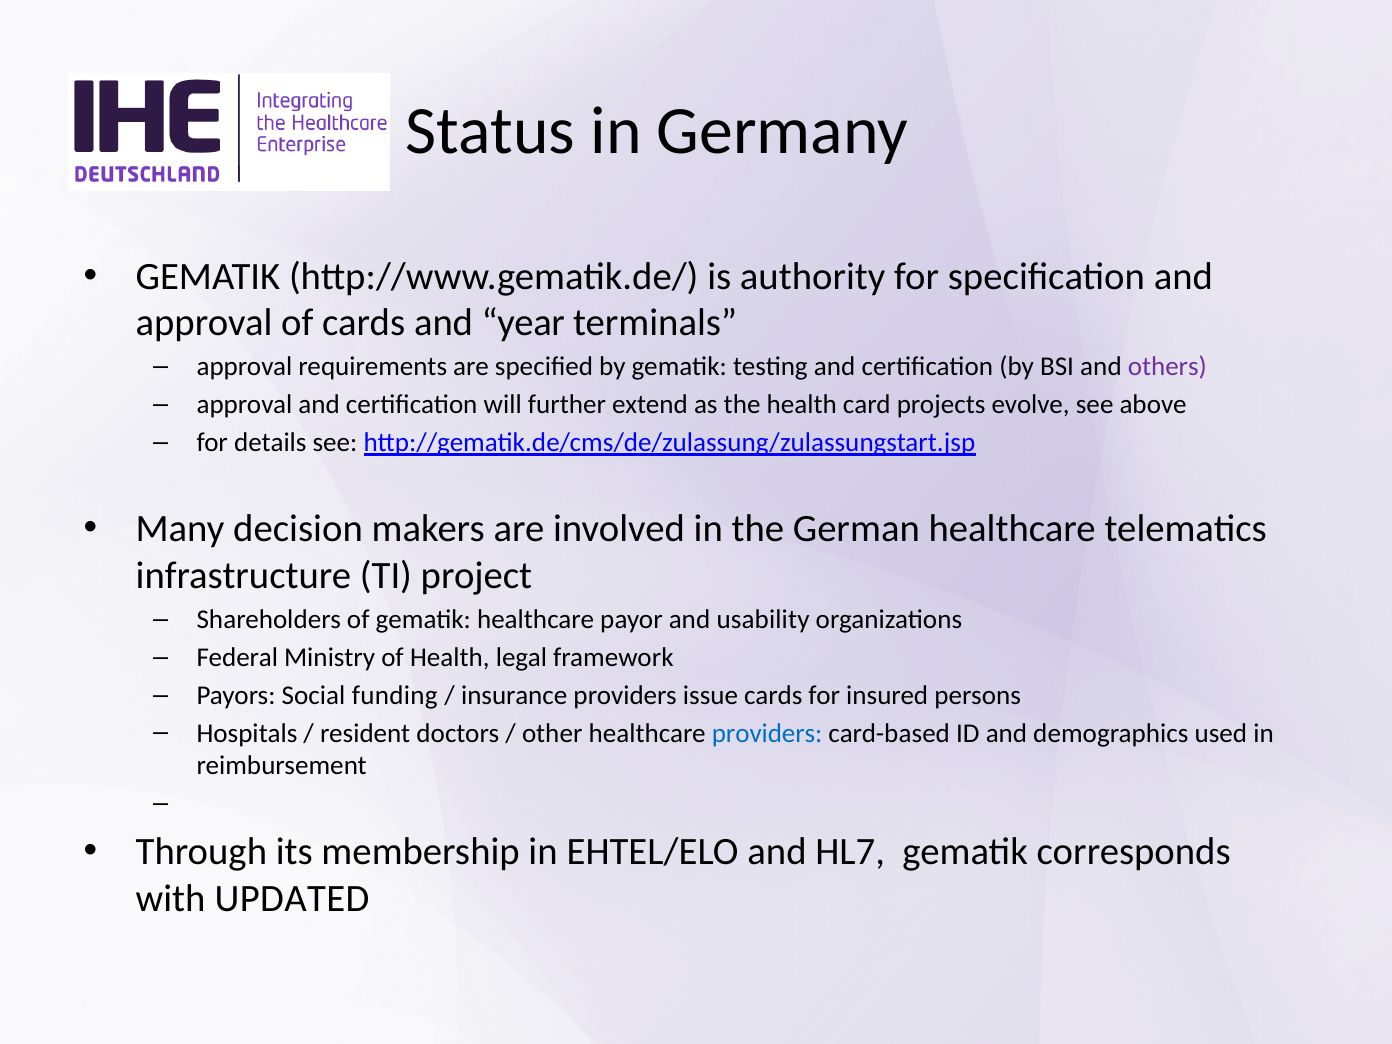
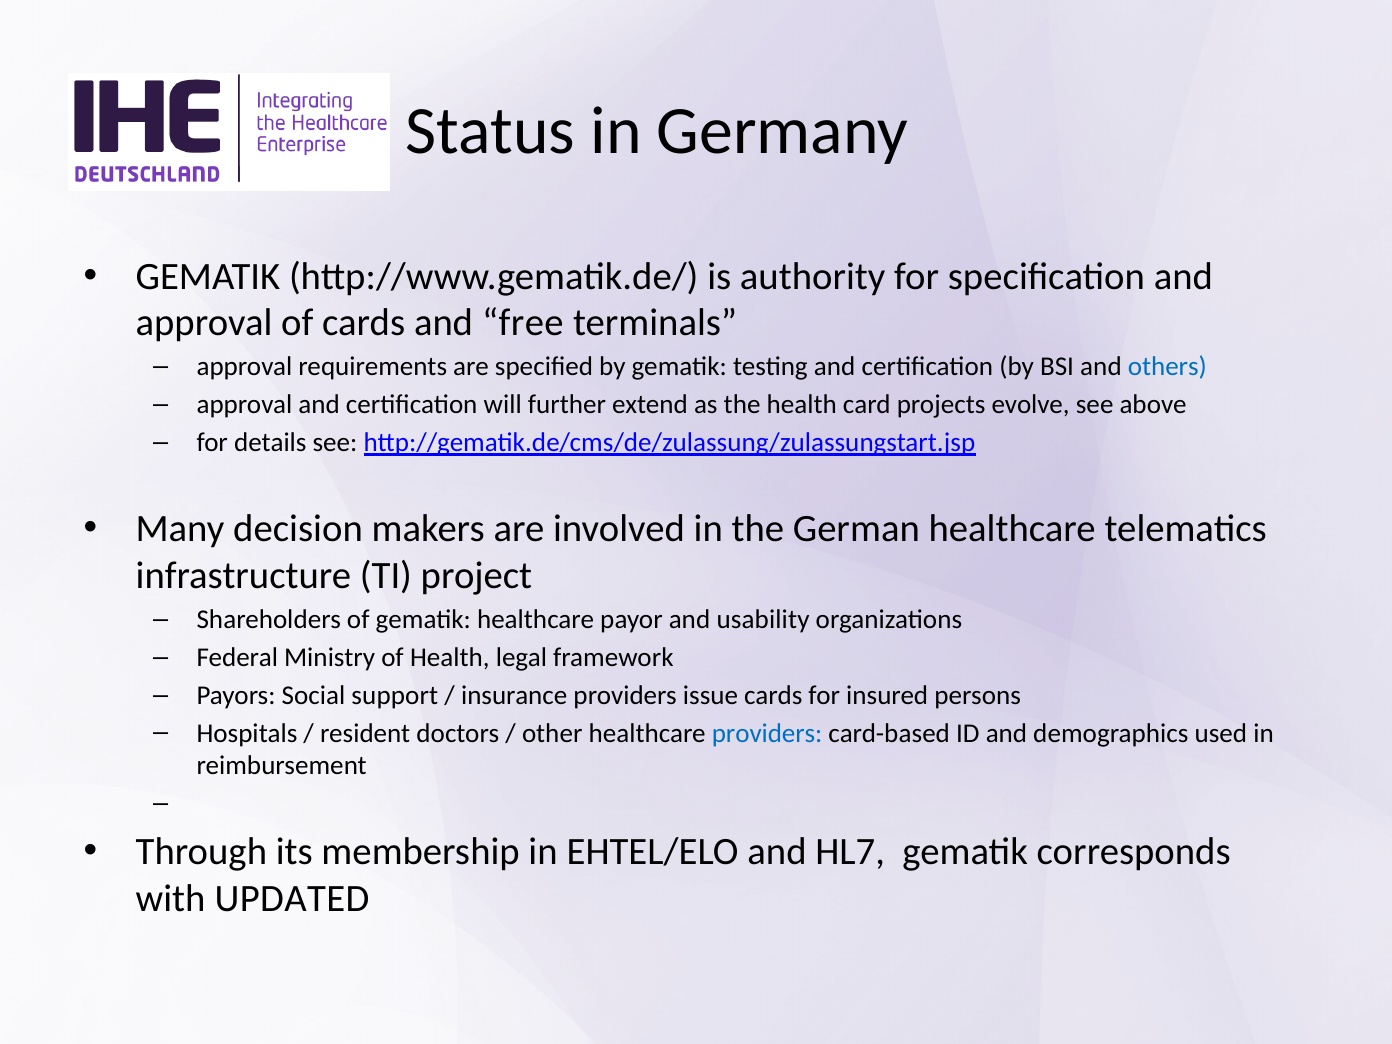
year: year -> free
others colour: purple -> blue
funding: funding -> support
